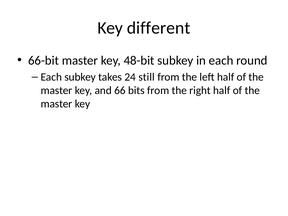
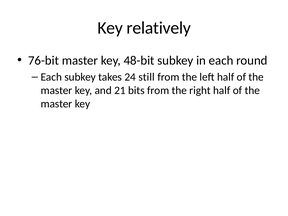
different: different -> relatively
66-bit: 66-bit -> 76-bit
66: 66 -> 21
